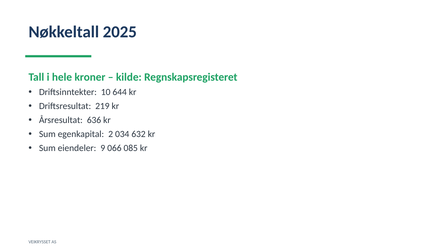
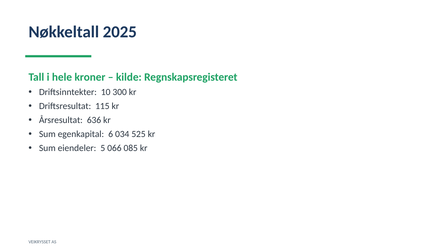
644: 644 -> 300
219: 219 -> 115
2: 2 -> 6
632: 632 -> 525
9: 9 -> 5
